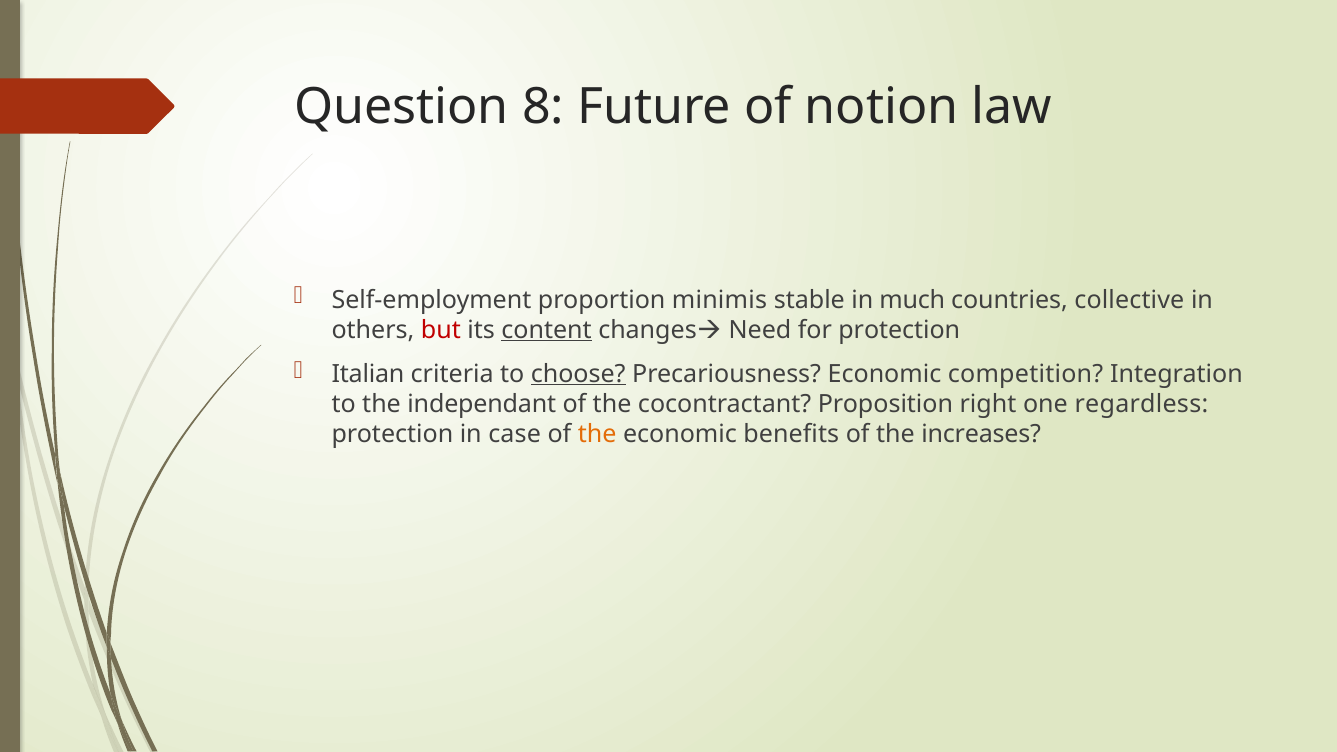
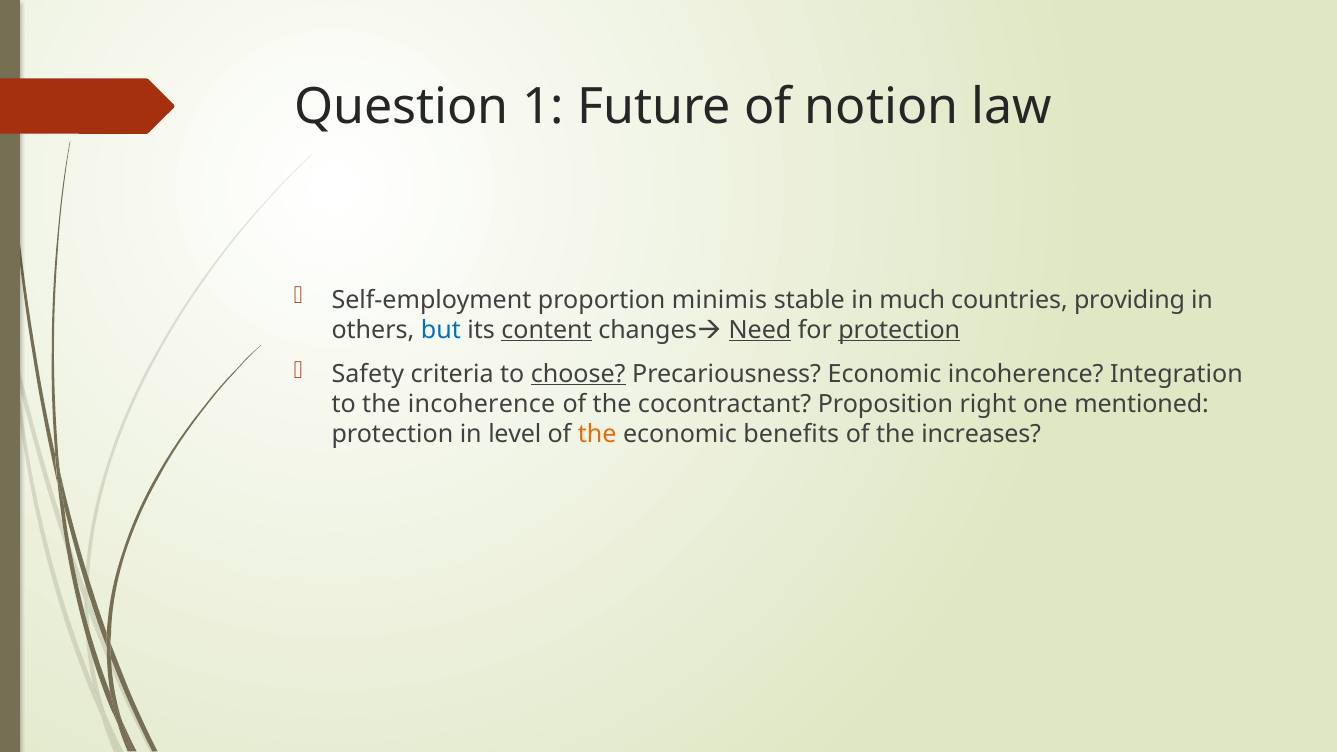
8: 8 -> 1
collective: collective -> providing
but colour: red -> blue
Need underline: none -> present
protection at (899, 330) underline: none -> present
Italian: Italian -> Safety
Economic competition: competition -> incoherence
the independant: independant -> incoherence
regardless: regardless -> mentioned
case: case -> level
